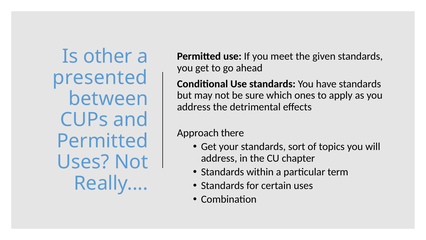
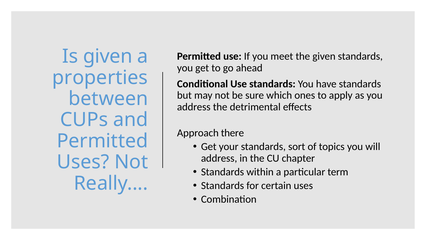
Is other: other -> given
presented: presented -> properties
